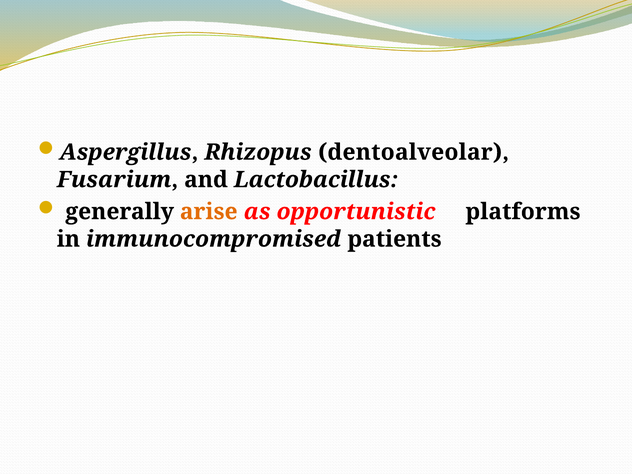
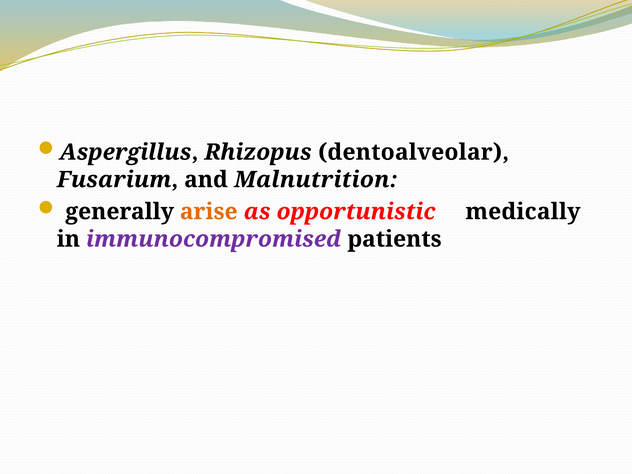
Lactobacillus: Lactobacillus -> Malnutrition
platforms: platforms -> medically
immunocompromised colour: black -> purple
